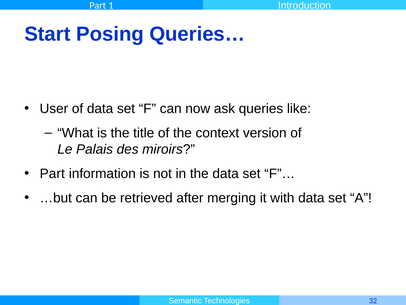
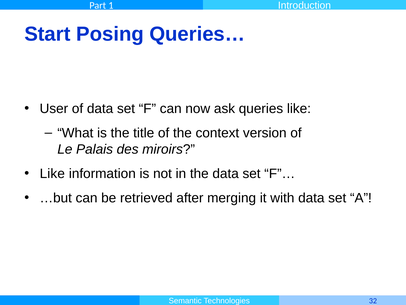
Part at (52, 173): Part -> Like
